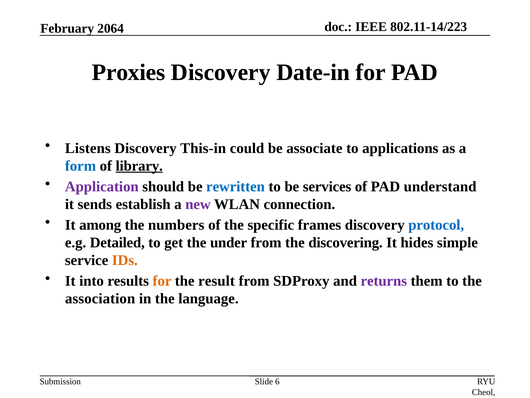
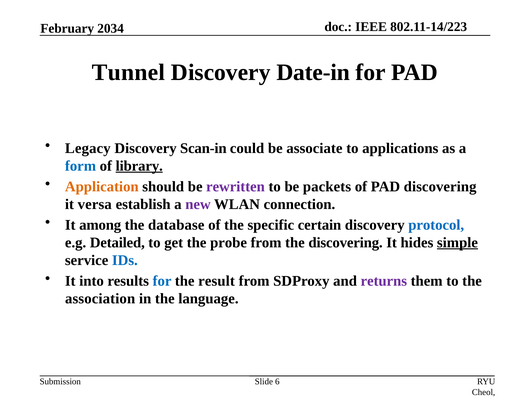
2064: 2064 -> 2034
Proxies: Proxies -> Tunnel
Listens: Listens -> Legacy
This-in: This-in -> Scan-in
Application colour: purple -> orange
rewritten colour: blue -> purple
services: services -> packets
PAD understand: understand -> discovering
sends: sends -> versa
numbers: numbers -> database
frames: frames -> certain
under: under -> probe
simple underline: none -> present
IDs colour: orange -> blue
for at (162, 281) colour: orange -> blue
